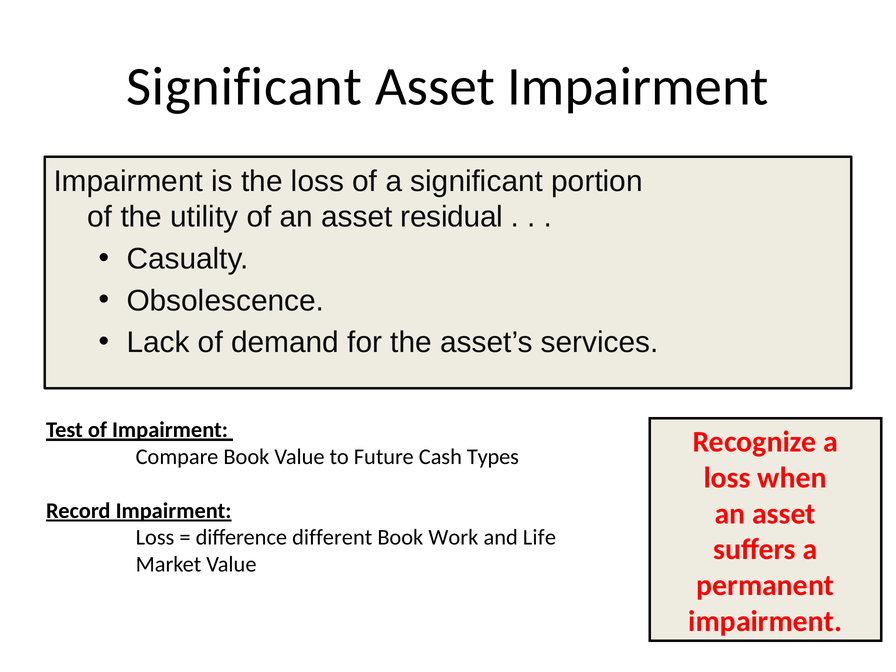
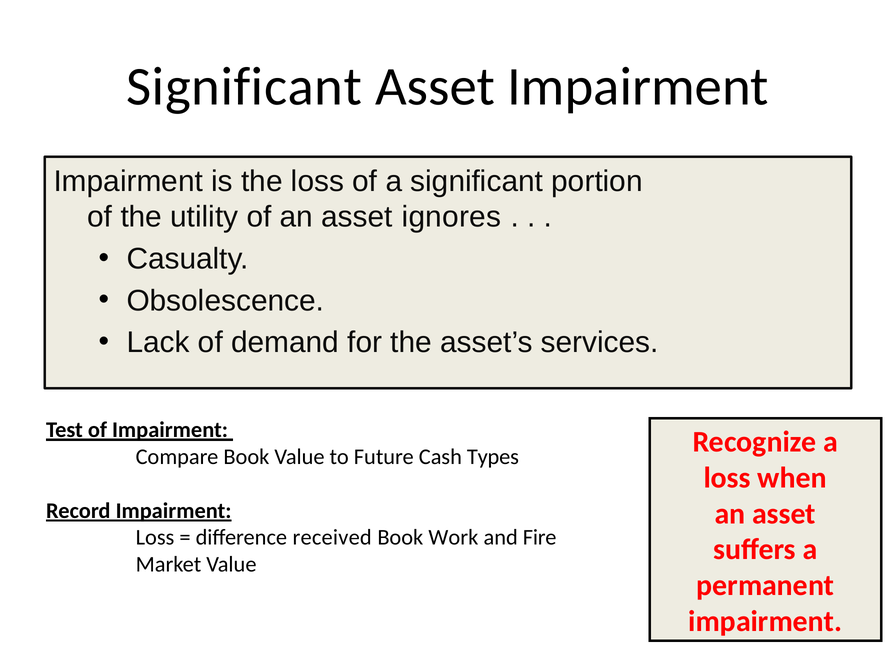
residual: residual -> ignores
different: different -> received
Life: Life -> Fire
